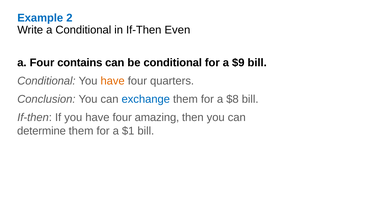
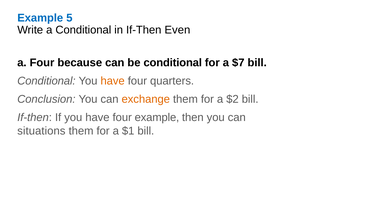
2: 2 -> 5
contains: contains -> because
$9: $9 -> $7
exchange colour: blue -> orange
$8: $8 -> $2
four amazing: amazing -> example
determine: determine -> situations
